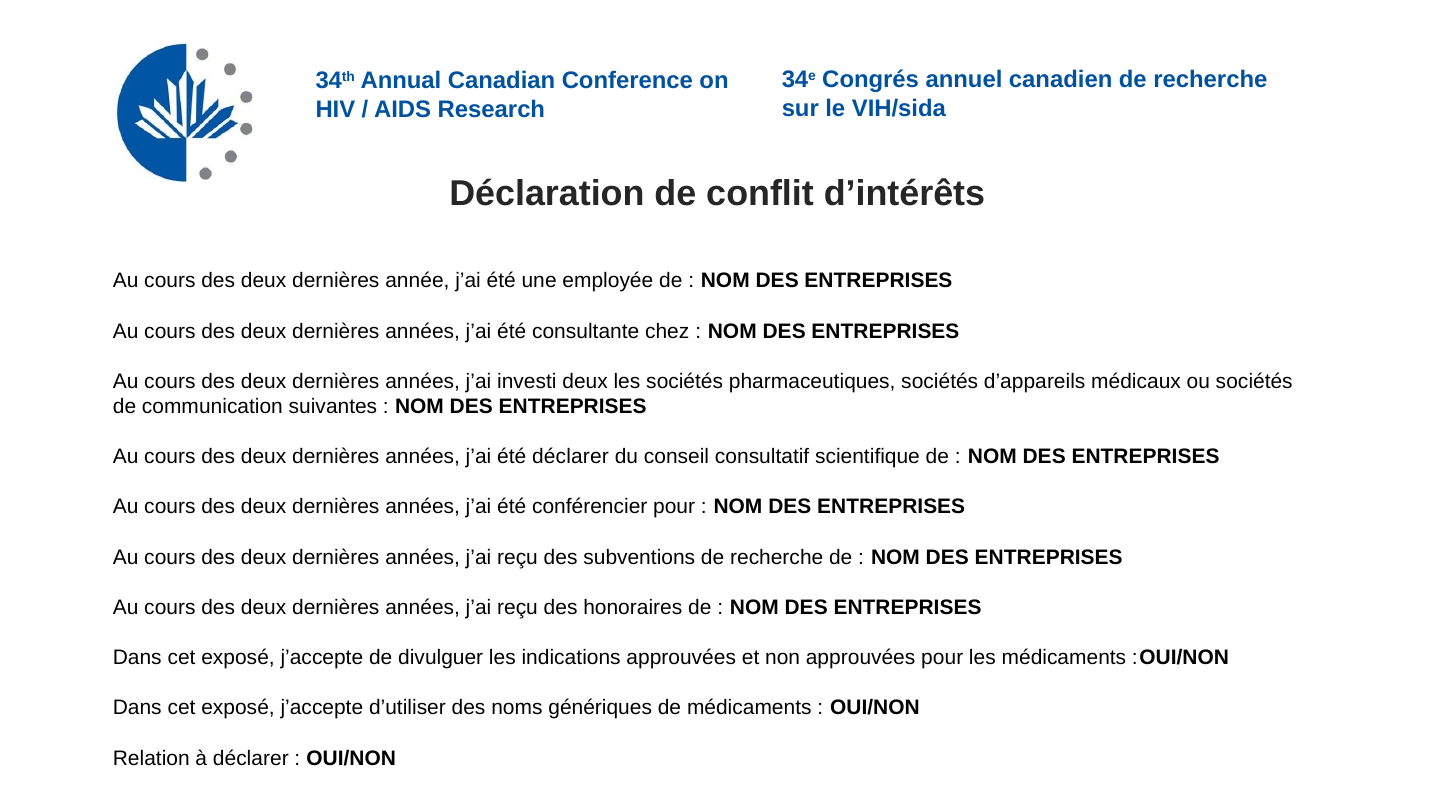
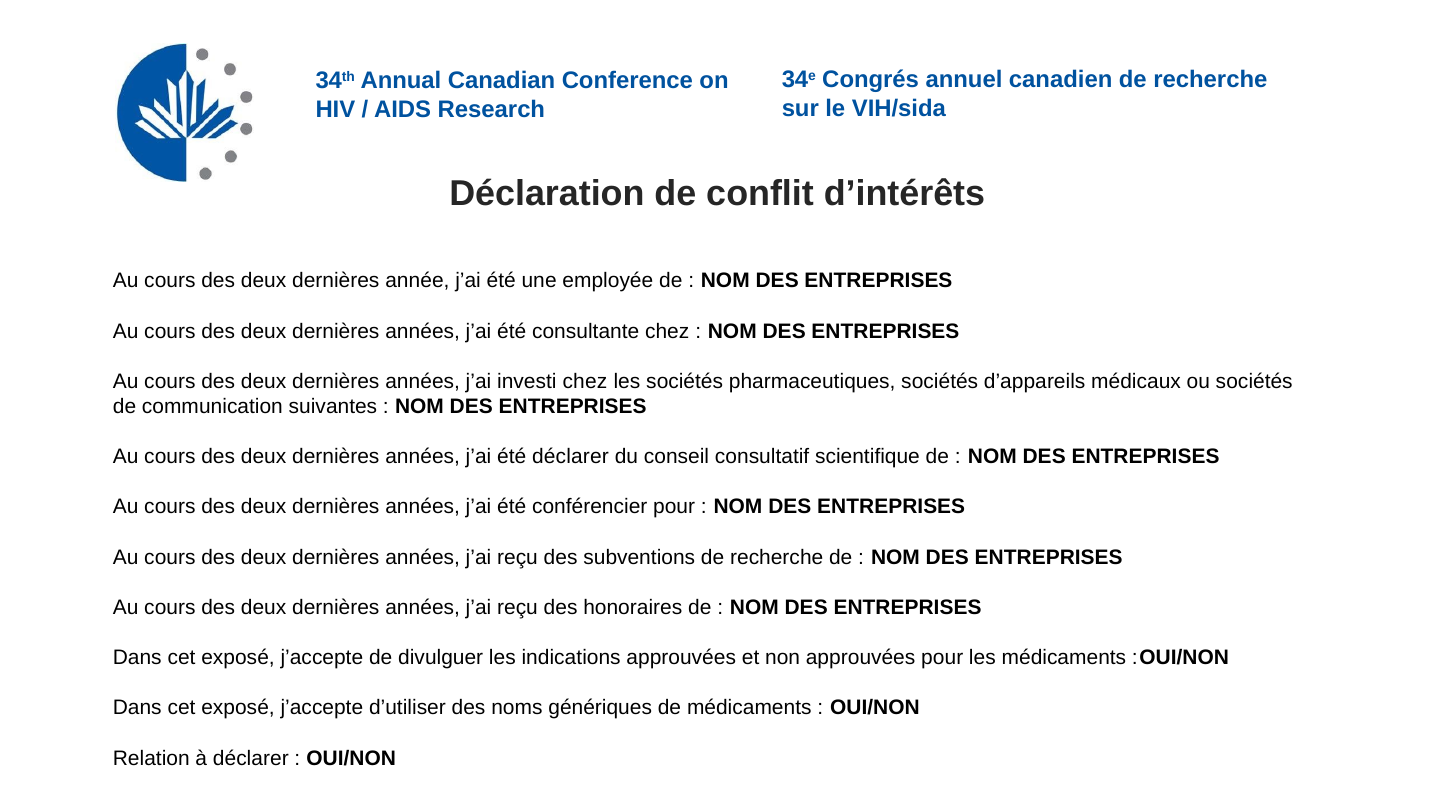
investi deux: deux -> chez
